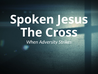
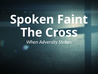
Jesus: Jesus -> Faint
